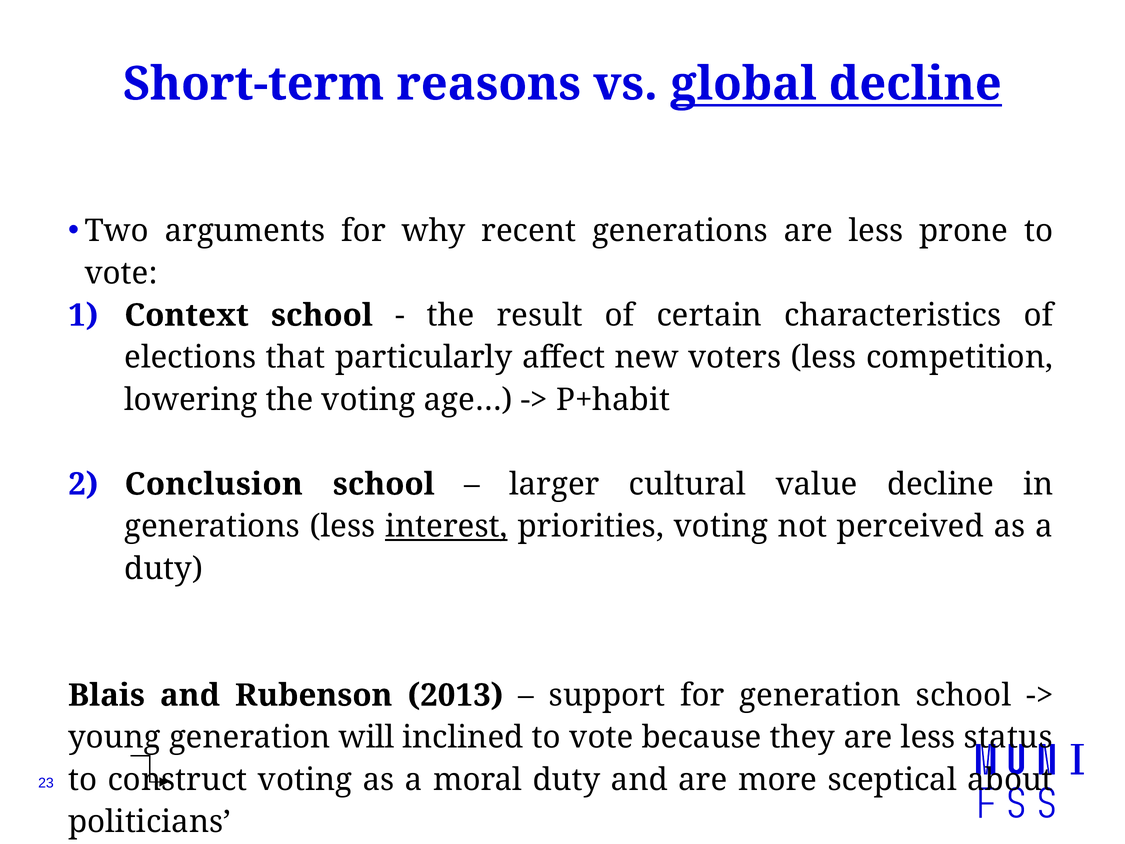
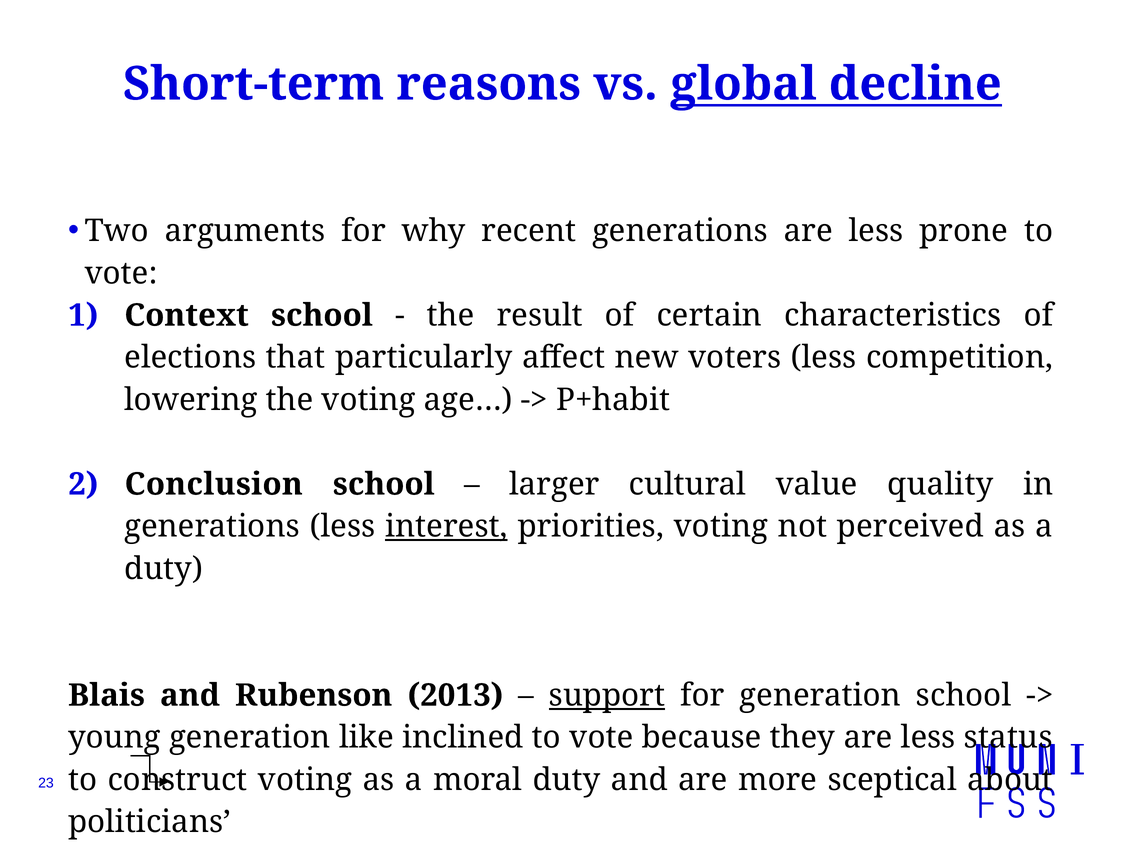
value decline: decline -> quality
support underline: none -> present
generation will: will -> like
